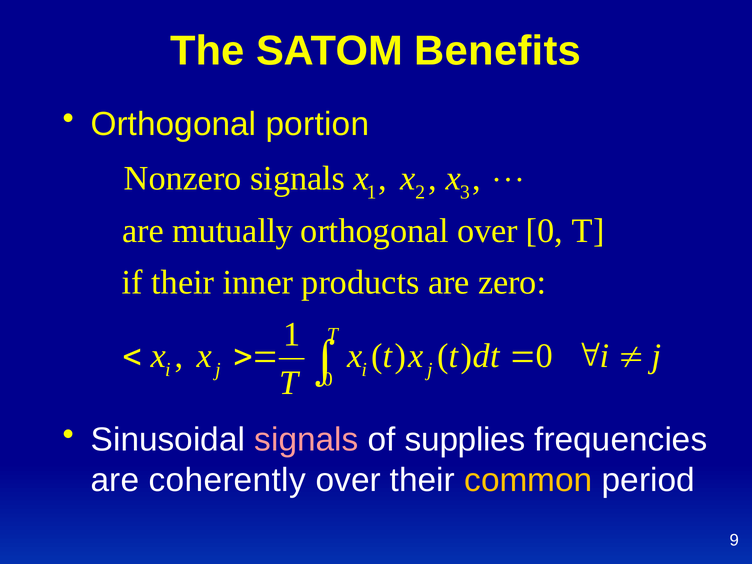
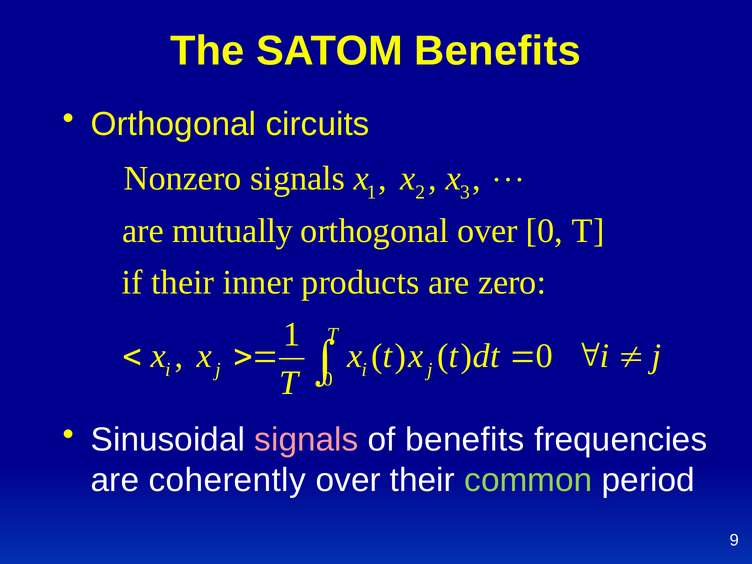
portion: portion -> circuits
of supplies: supplies -> benefits
common colour: yellow -> light green
